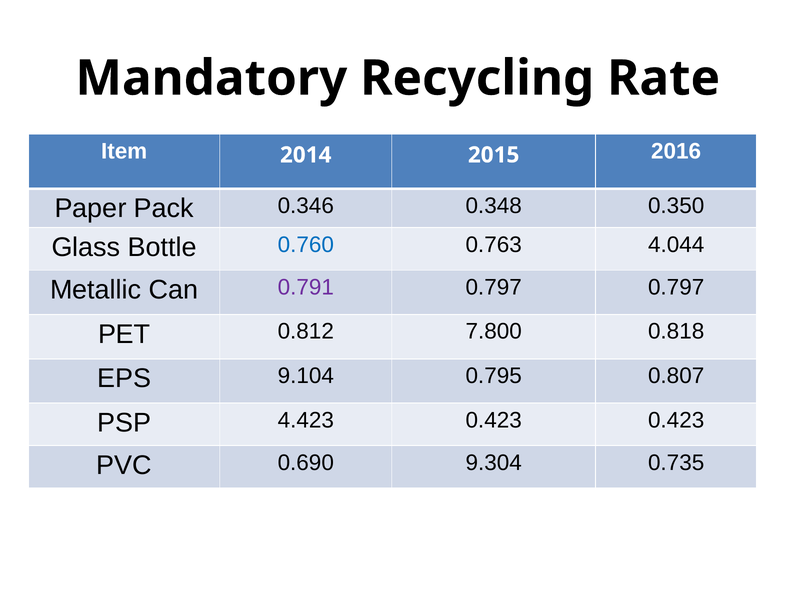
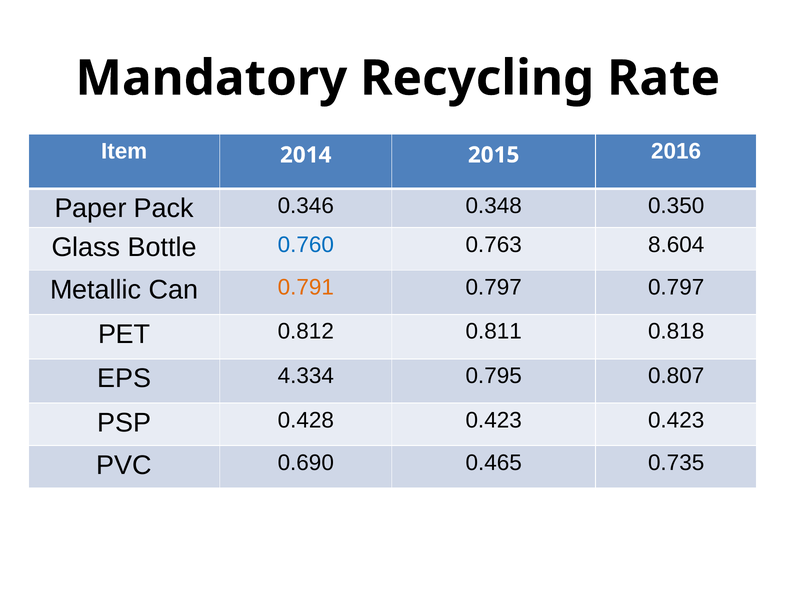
4.044: 4.044 -> 8.604
0.791 colour: purple -> orange
7.800: 7.800 -> 0.811
9.104: 9.104 -> 4.334
4.423: 4.423 -> 0.428
9.304: 9.304 -> 0.465
